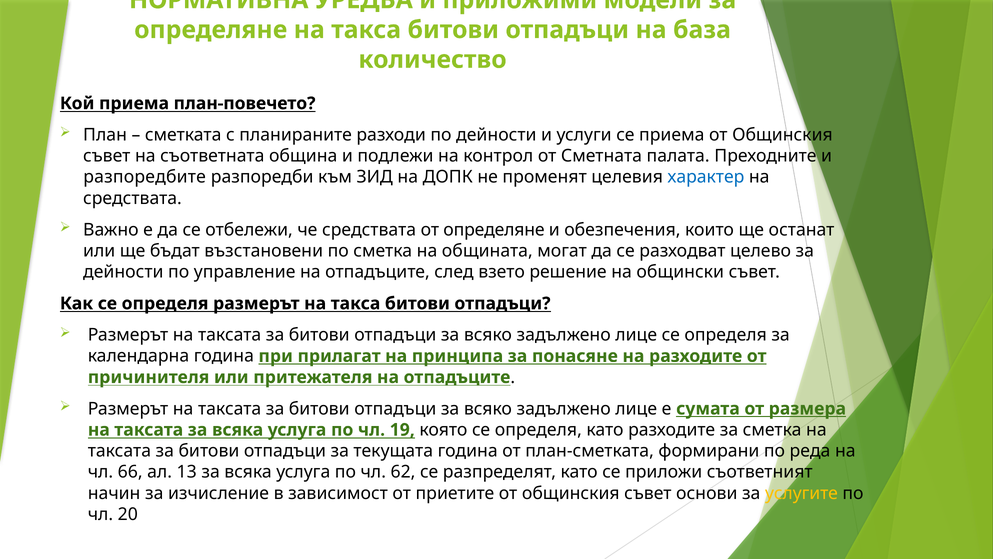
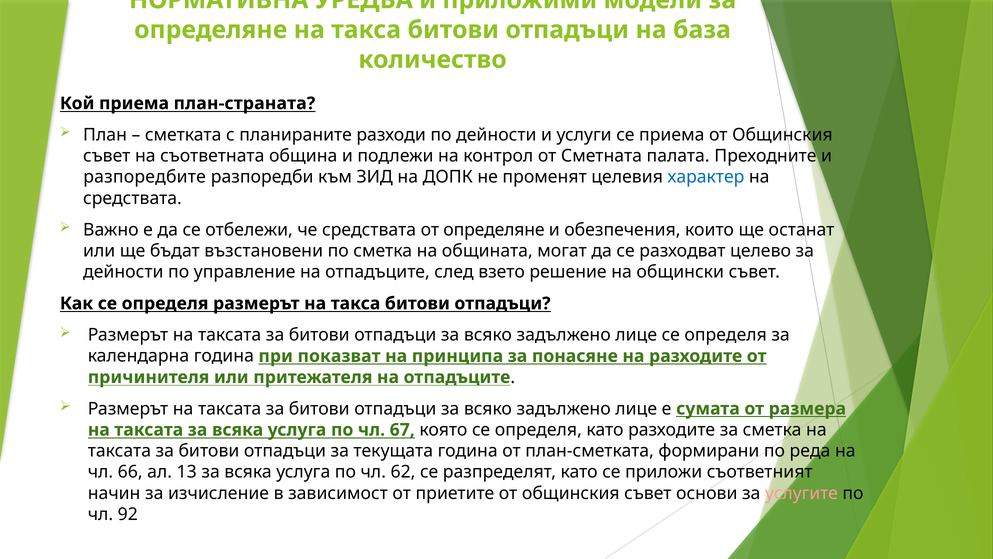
план-повечето: план-повечето -> план-страната
прилагат: прилагат -> показват
19: 19 -> 67
услугите colour: yellow -> pink
20: 20 -> 92
